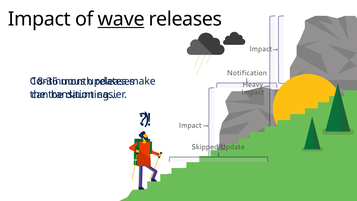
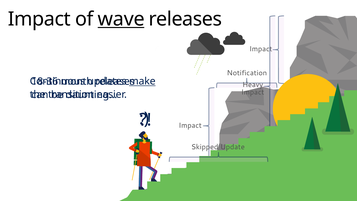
make underline: none -> present
